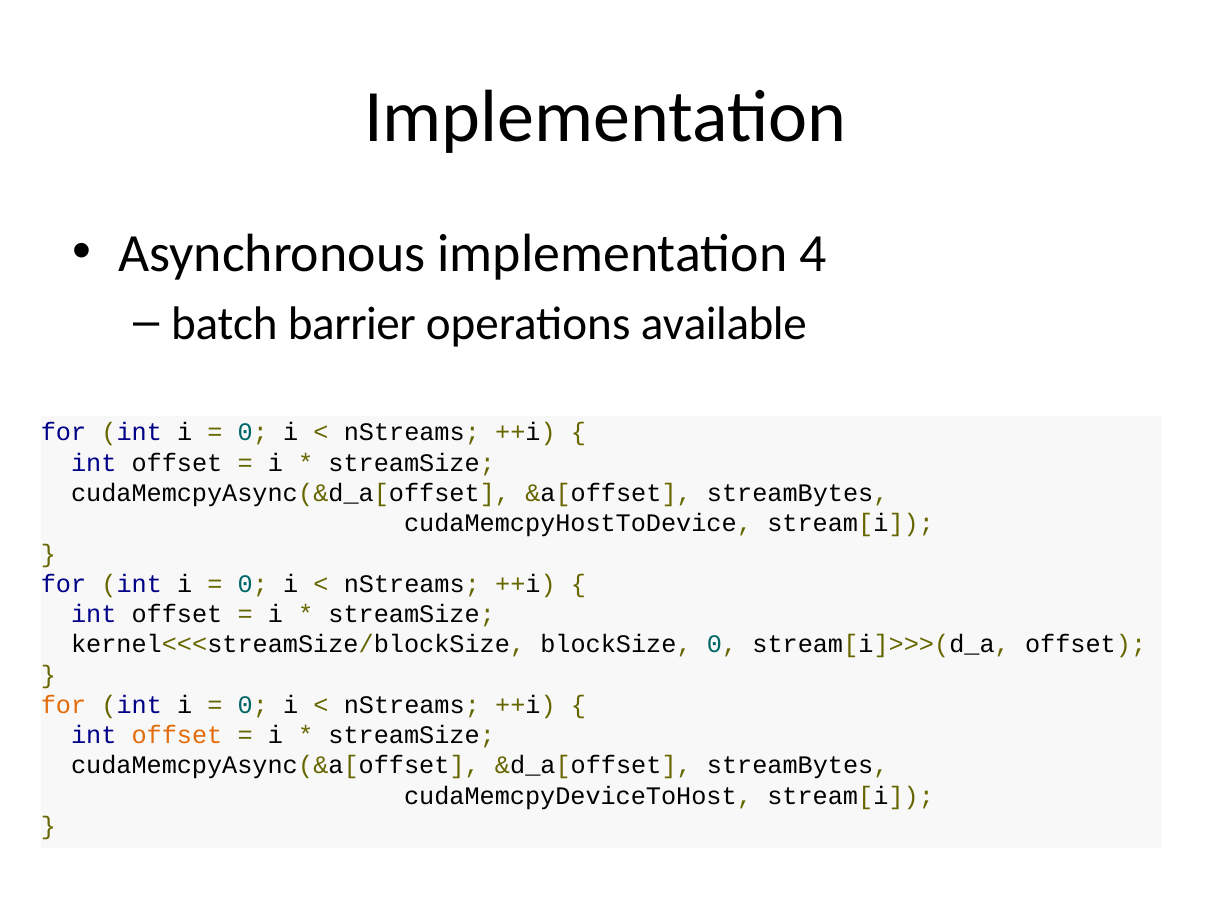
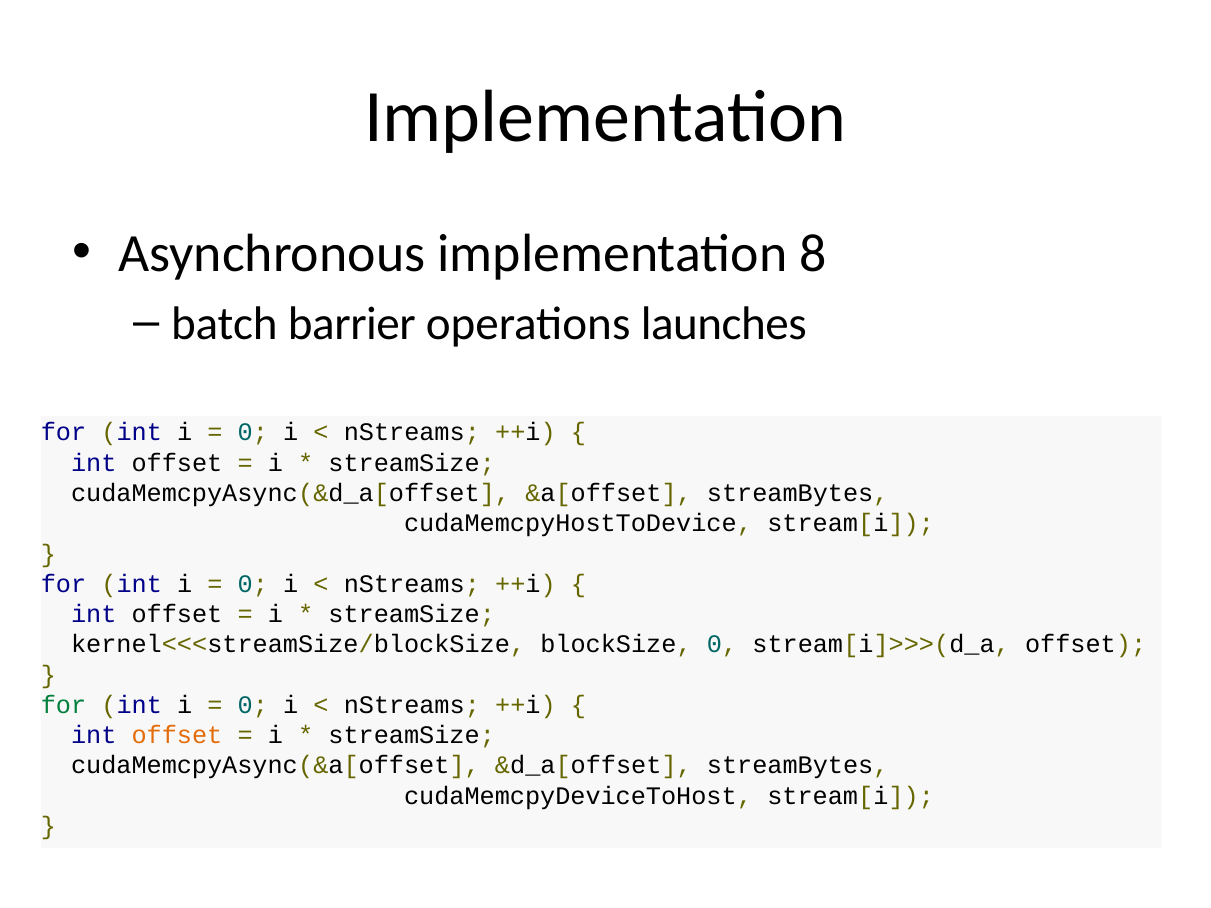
4: 4 -> 8
available: available -> launches
for at (63, 705) colour: orange -> green
